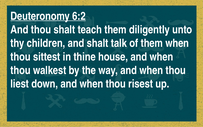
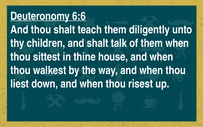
6:2: 6:2 -> 6:6
